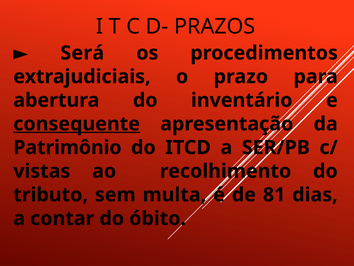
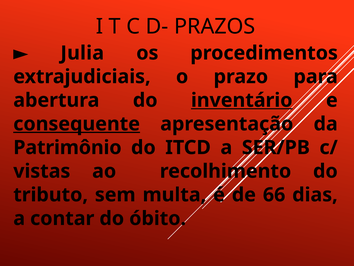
Será: Será -> Julia
inventário underline: none -> present
81: 81 -> 66
